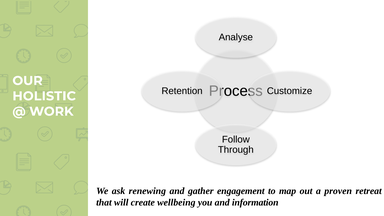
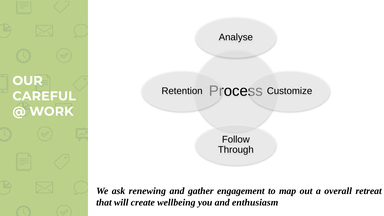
HOLISTIC: HOLISTIC -> CAREFUL
proven: proven -> overall
information: information -> enthusiasm
